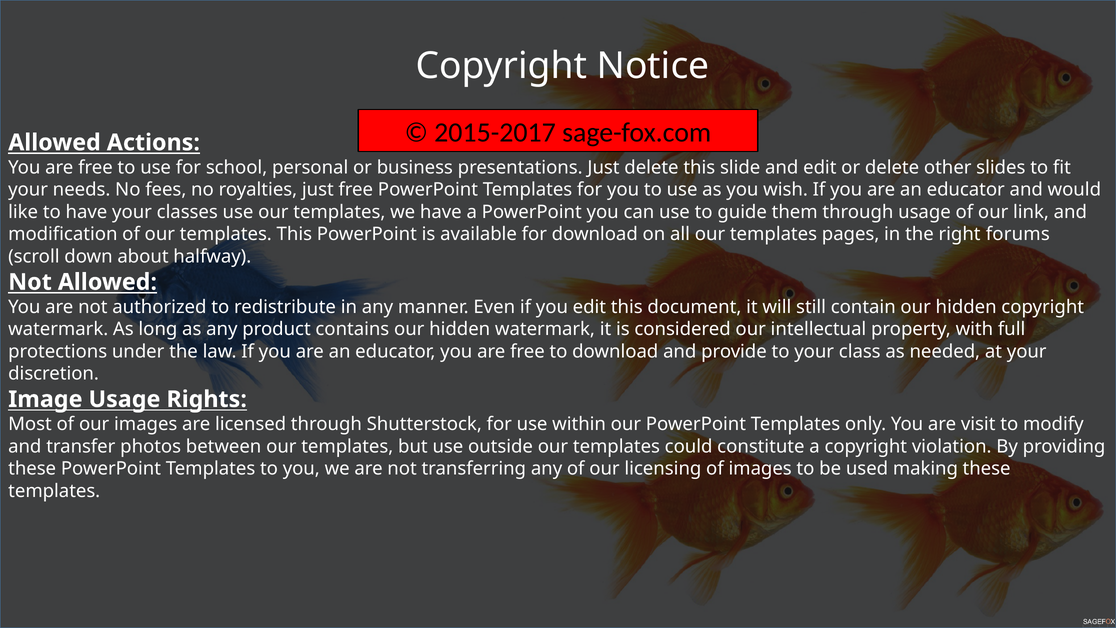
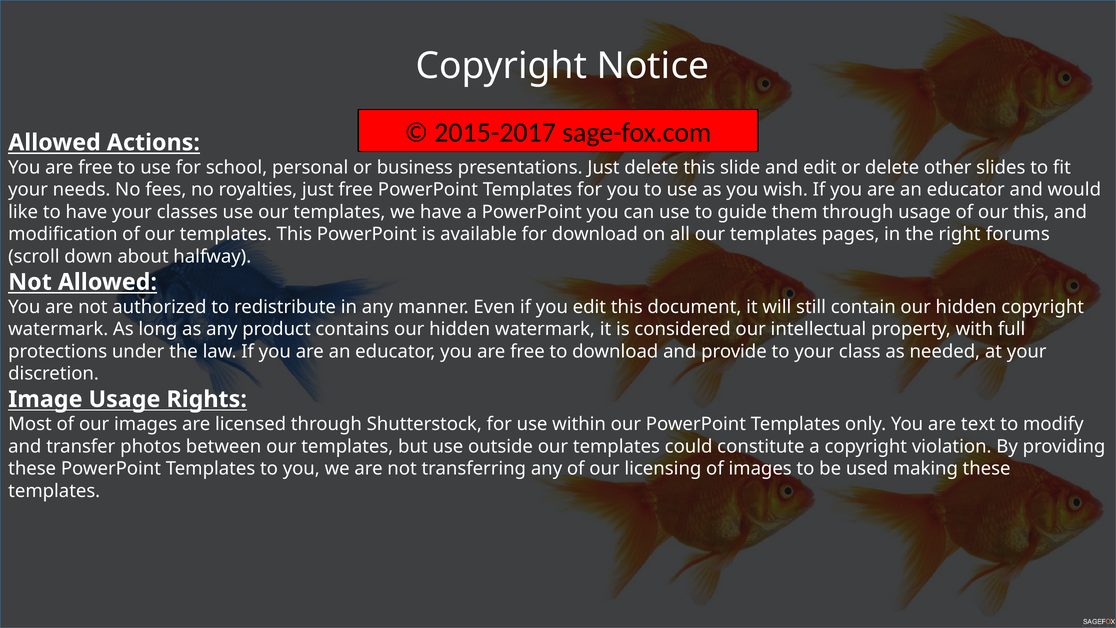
our link: link -> this
visit: visit -> text
